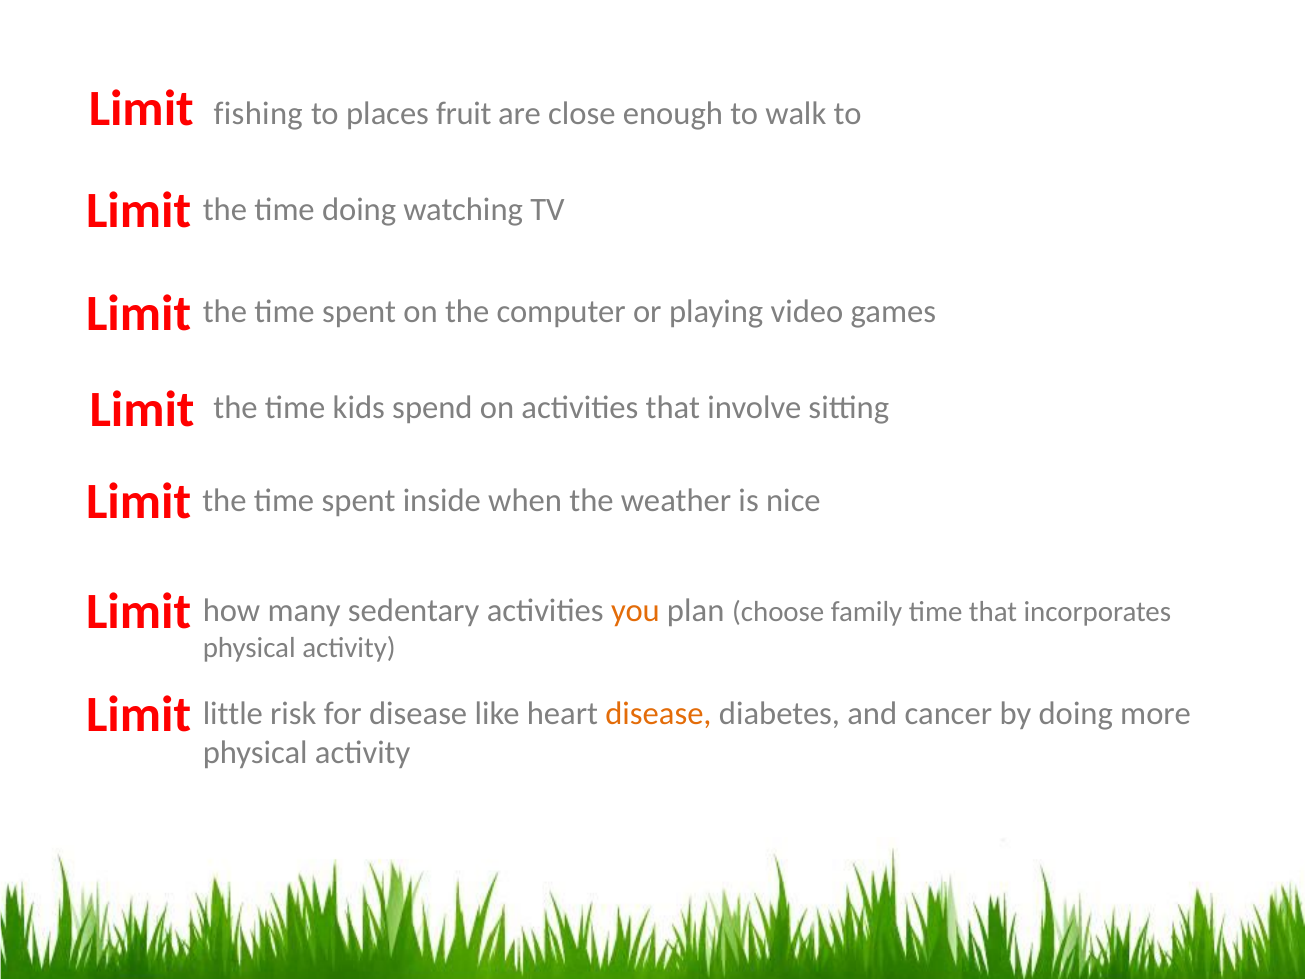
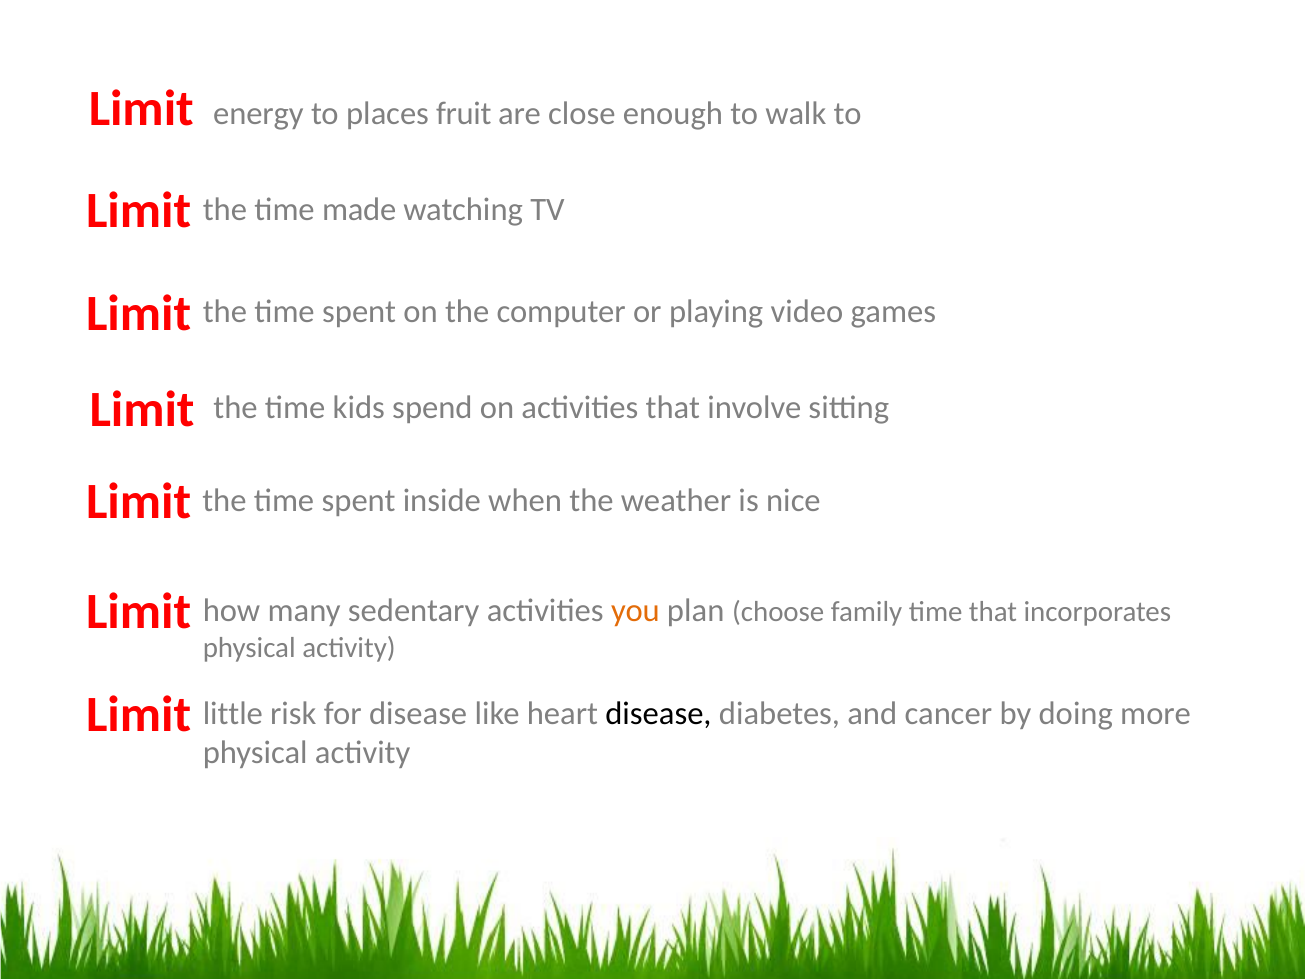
fishing: fishing -> energy
time doing: doing -> made
disease at (658, 714) colour: orange -> black
